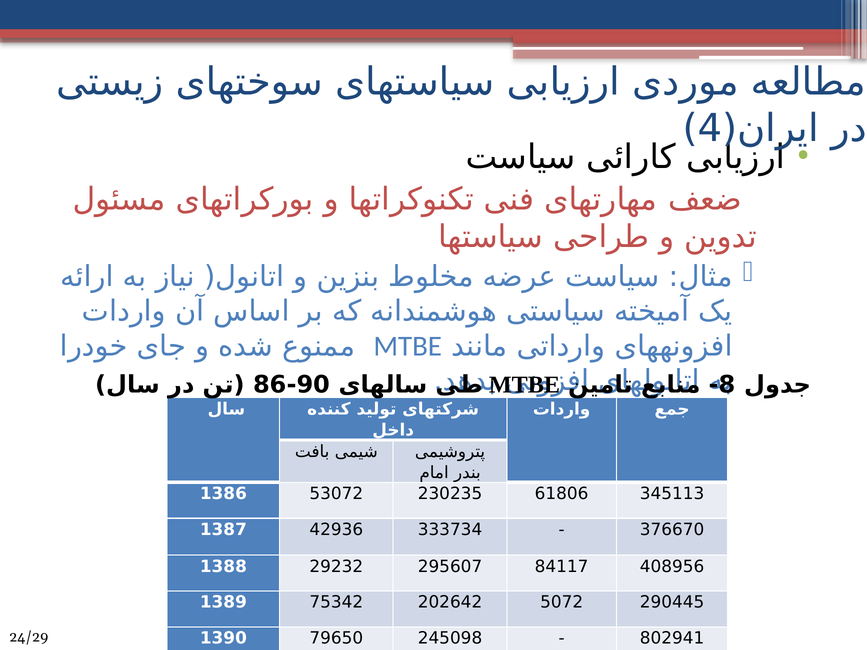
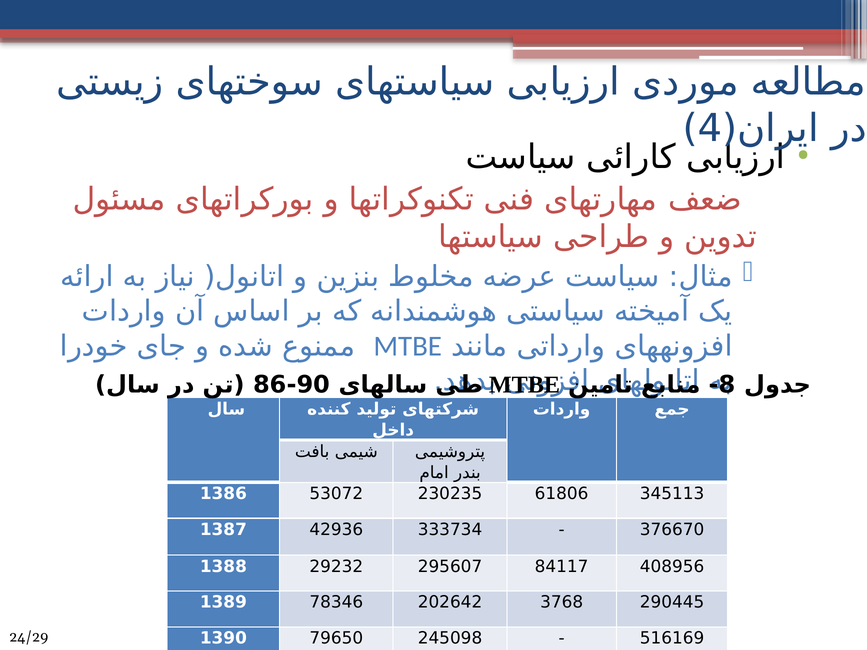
75342: 75342 -> 78346
5072: 5072 -> 3768
802941: 802941 -> 516169
